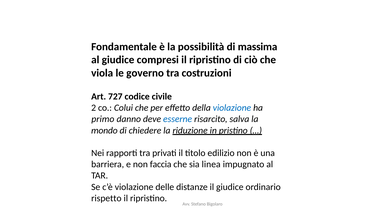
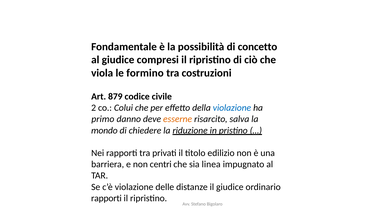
massima: massima -> concetto
governo: governo -> formino
727: 727 -> 879
esserne colour: blue -> orange
faccia: faccia -> centri
rispetto at (106, 198): rispetto -> rapporti
